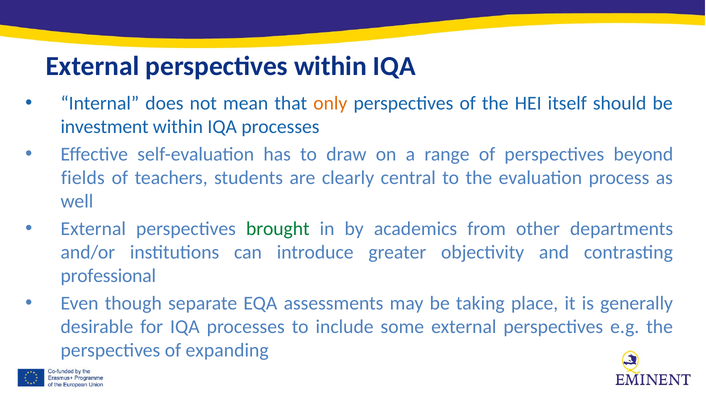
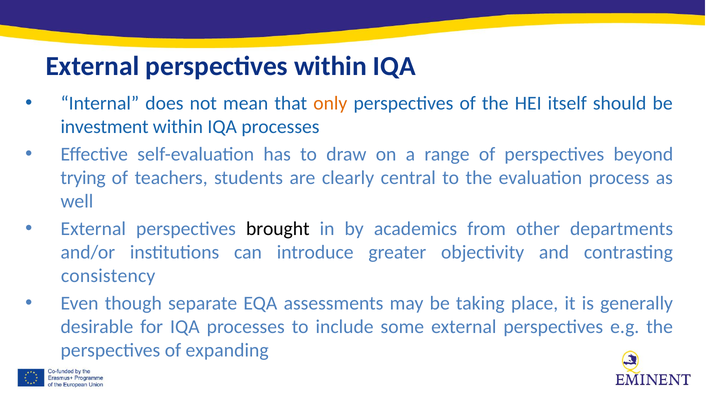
fields: fields -> trying
brought colour: green -> black
professional: professional -> consistency
